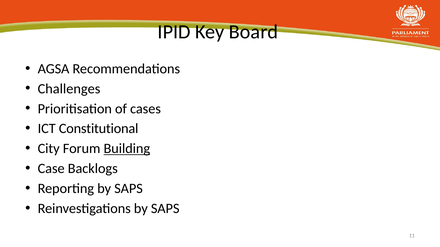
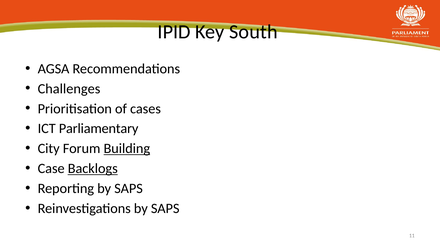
Board: Board -> South
Constitutional: Constitutional -> Parliamentary
Backlogs underline: none -> present
